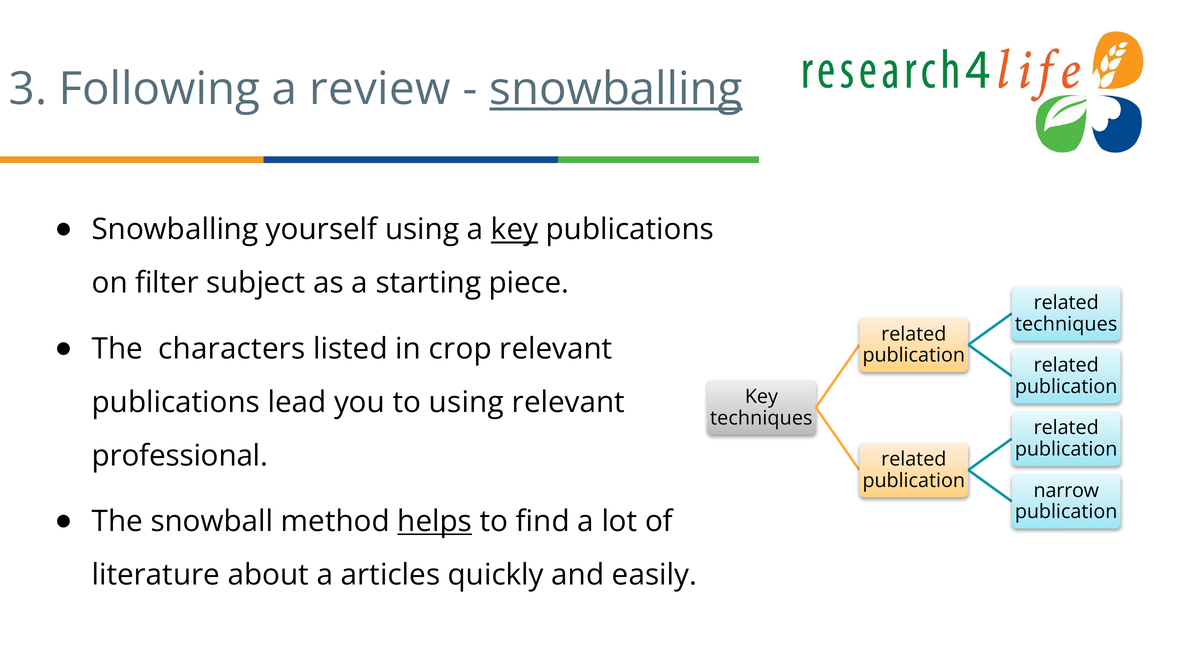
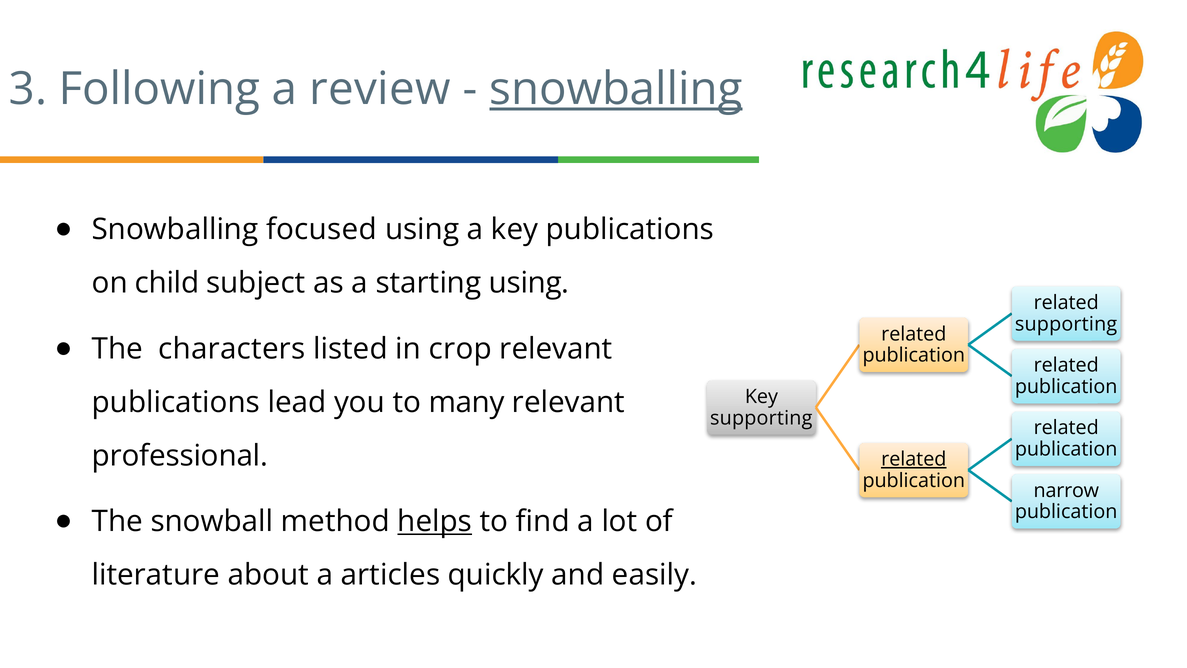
yourself: yourself -> focused
key at (515, 230) underline: present -> none
filter: filter -> child
starting piece: piece -> using
techniques at (1066, 324): techniques -> supporting
to using: using -> many
techniques at (761, 418): techniques -> supporting
related at (914, 459) underline: none -> present
